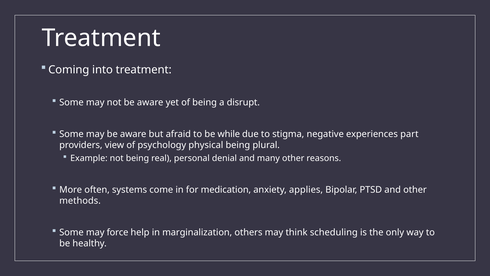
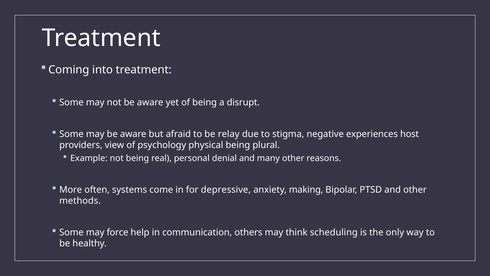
while: while -> relay
part: part -> host
medication: medication -> depressive
applies: applies -> making
marginalization: marginalization -> communication
